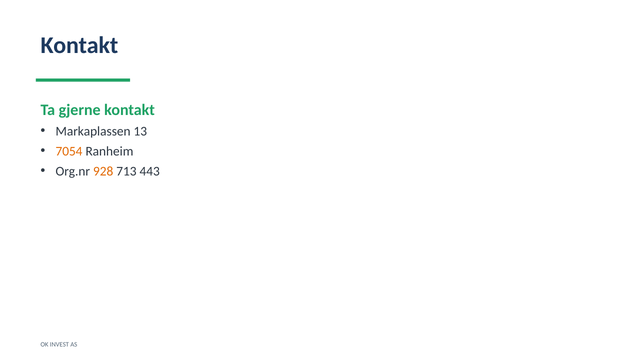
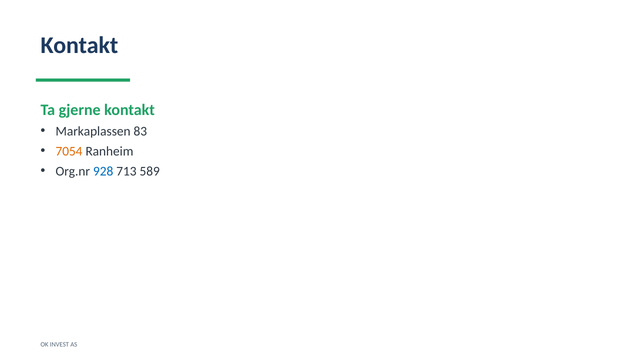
13: 13 -> 83
928 colour: orange -> blue
443: 443 -> 589
